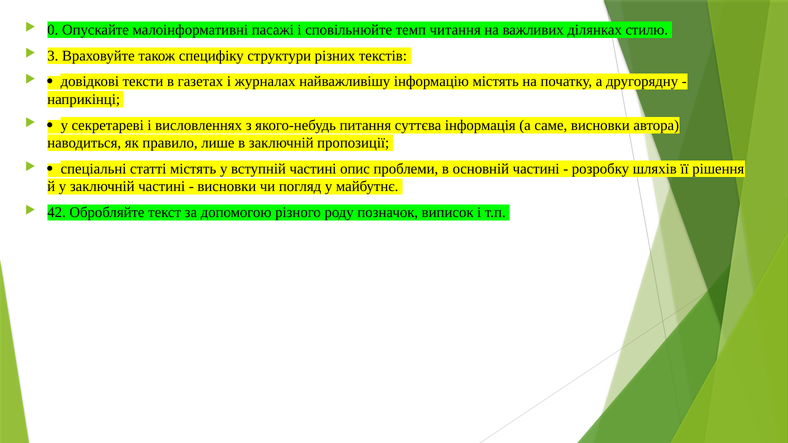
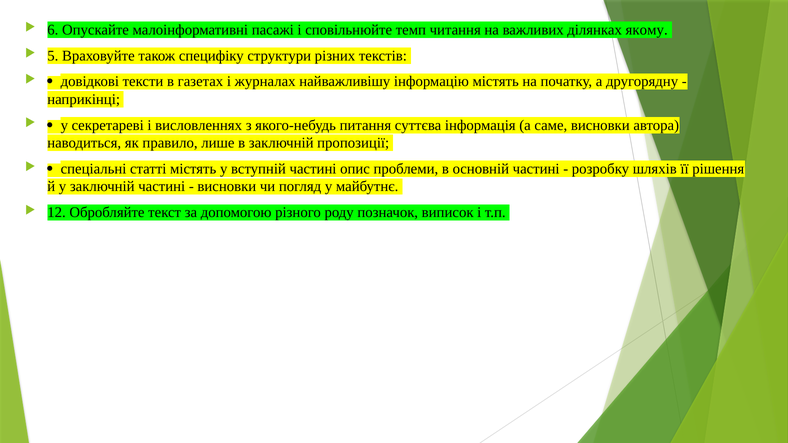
0: 0 -> 6
стилю: стилю -> якому
3: 3 -> 5
42: 42 -> 12
